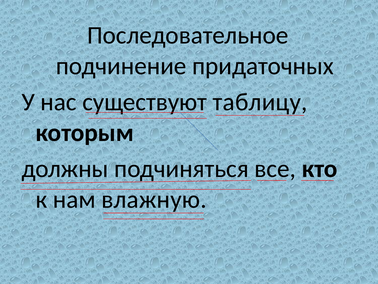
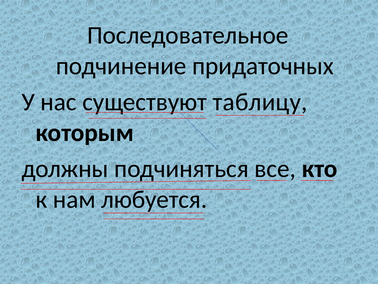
влажную: влажную -> любуется
